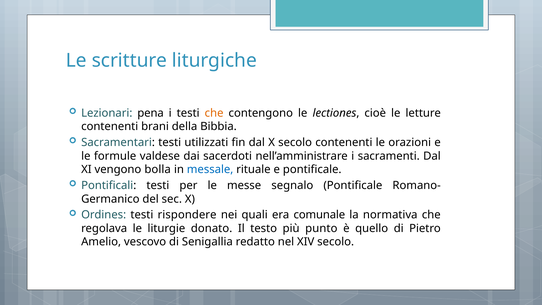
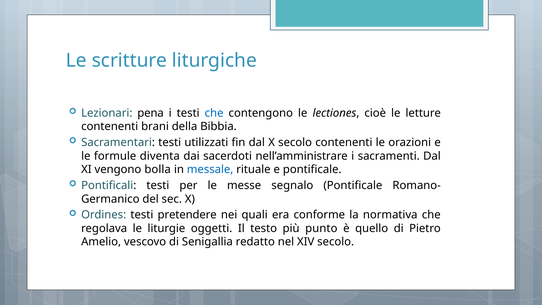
che at (214, 113) colour: orange -> blue
valdese: valdese -> diventa
rispondere: rispondere -> pretendere
comunale: comunale -> conforme
donato: donato -> oggetti
